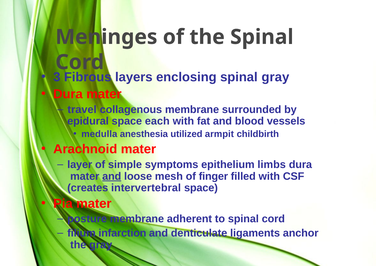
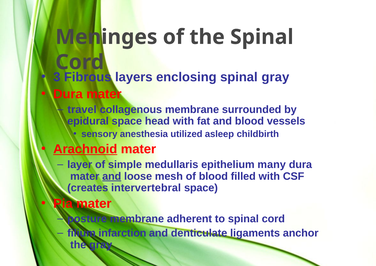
each: each -> head
medulla: medulla -> sensory
armpit: armpit -> asleep
Arachnoid underline: none -> present
symptoms: symptoms -> medullaris
limbs: limbs -> many
of finger: finger -> blood
